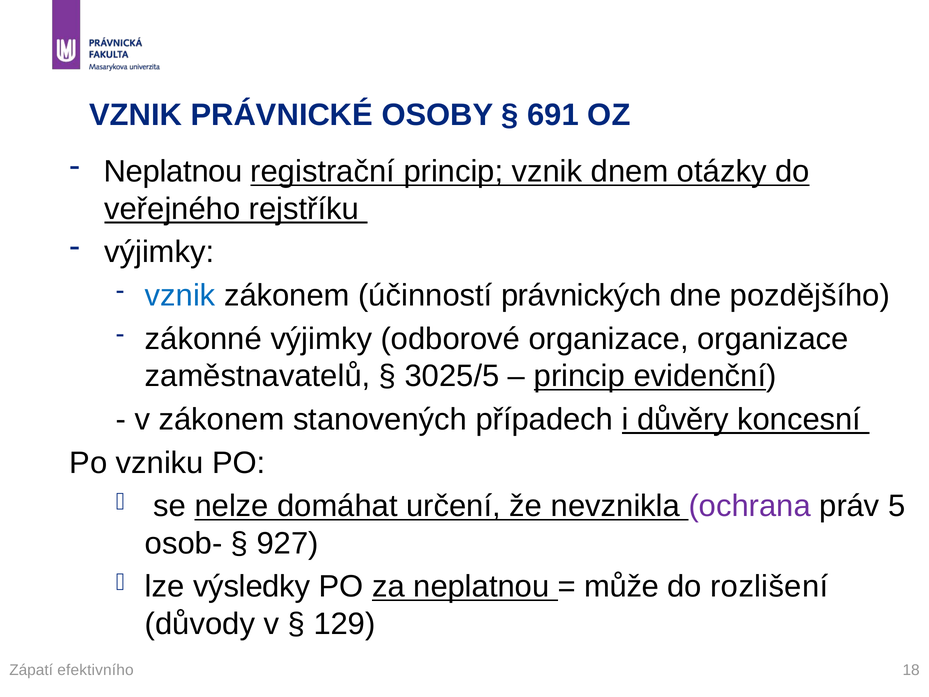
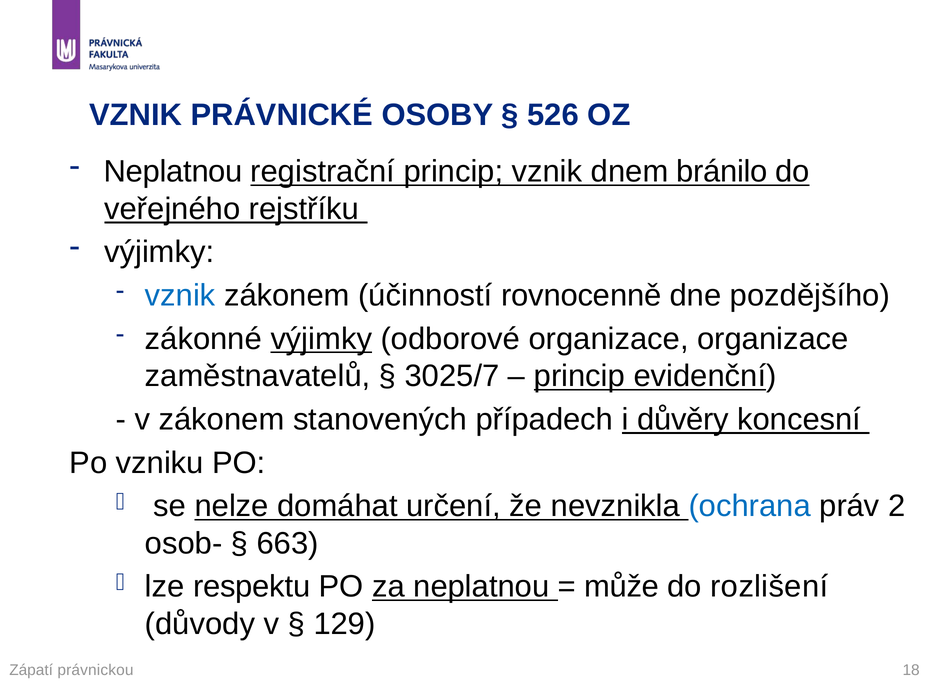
691: 691 -> 526
otázky: otázky -> bránilo
právnických: právnických -> rovnocenně
výjimky at (321, 339) underline: none -> present
3025/5: 3025/5 -> 3025/7
ochrana colour: purple -> blue
5: 5 -> 2
927: 927 -> 663
výsledky: výsledky -> respektu
efektivního: efektivního -> právnickou
